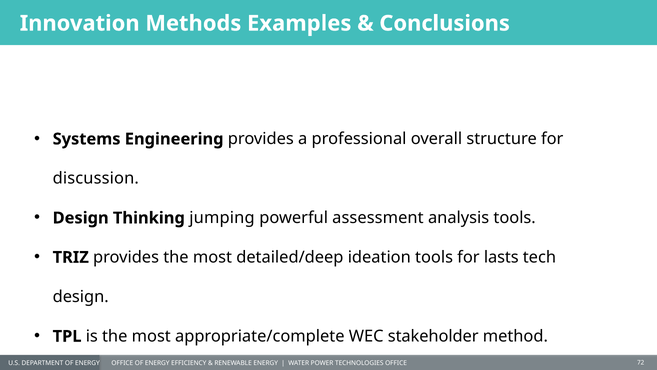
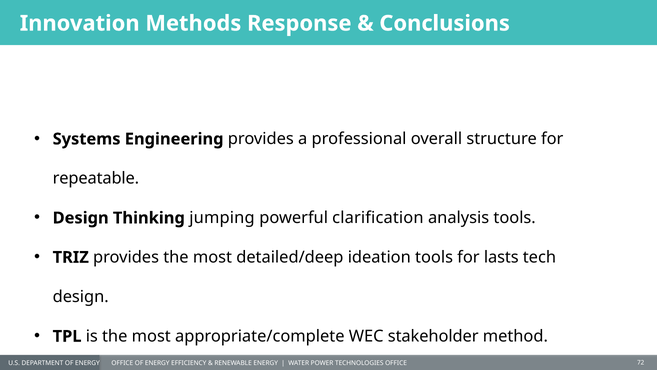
Examples: Examples -> Response
discussion: discussion -> repeatable
assessment: assessment -> clarification
